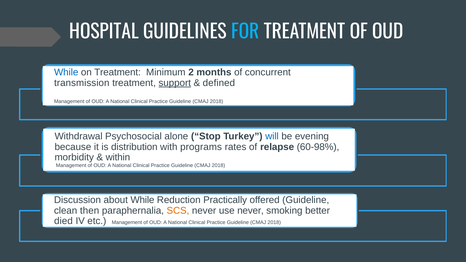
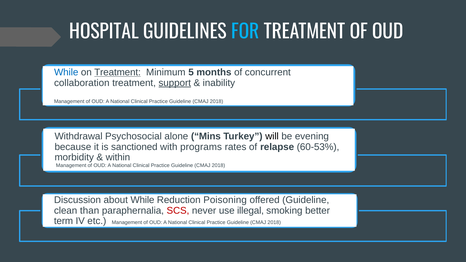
Treatment at (118, 72) underline: none -> present
2: 2 -> 5
transmission: transmission -> collaboration
defined: defined -> inability
Stop: Stop -> Mins
will colour: blue -> black
distribution: distribution -> sanctioned
60-98%: 60-98% -> 60-53%
Practically: Practically -> Poisoning
then: then -> than
SCS colour: orange -> red
use never: never -> illegal
died: died -> term
